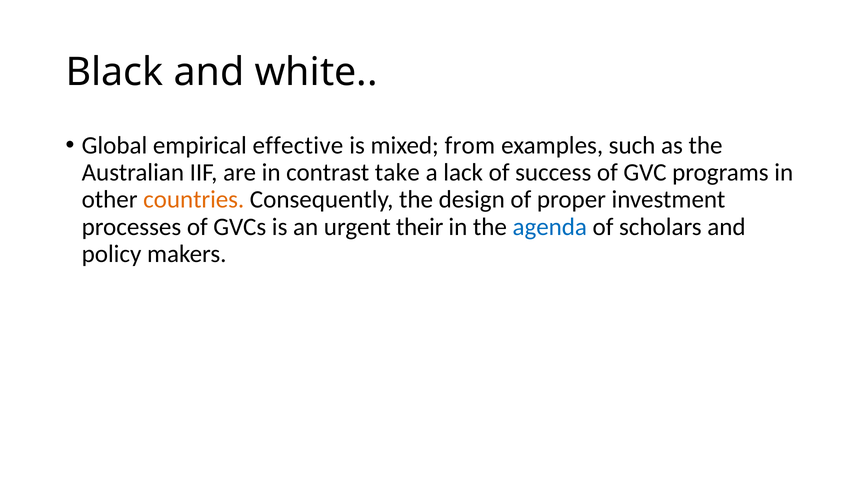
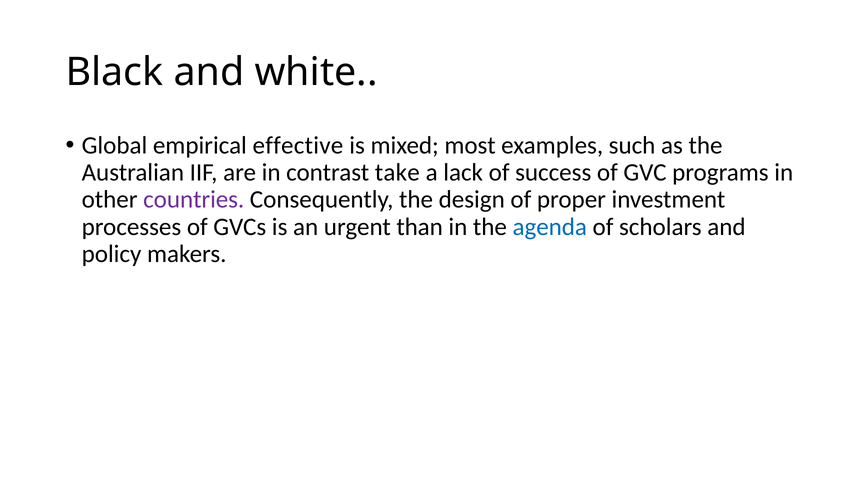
from: from -> most
countries colour: orange -> purple
their: their -> than
